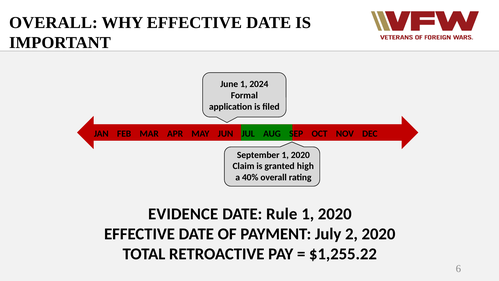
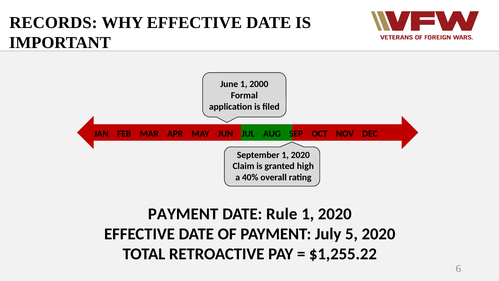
OVERALL at (53, 23): OVERALL -> RECORDS
2024: 2024 -> 2000
EVIDENCE at (183, 214): EVIDENCE -> PAYMENT
2: 2 -> 5
